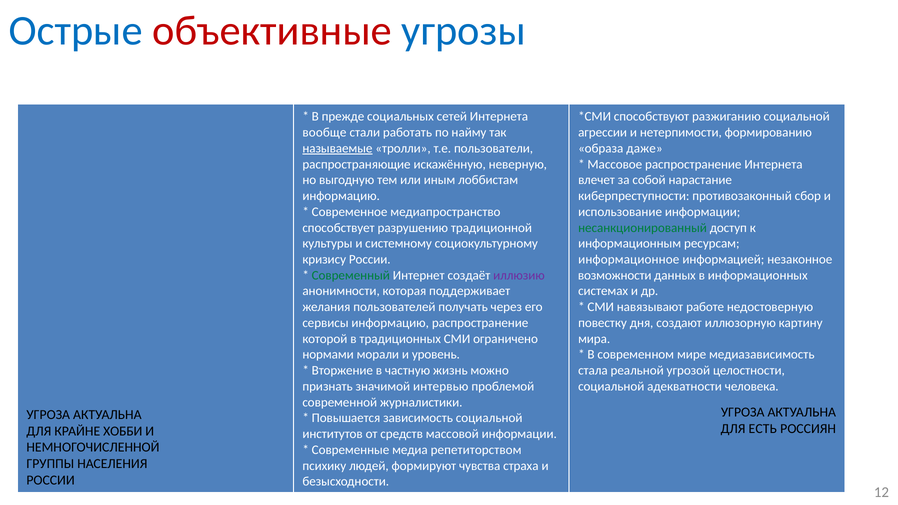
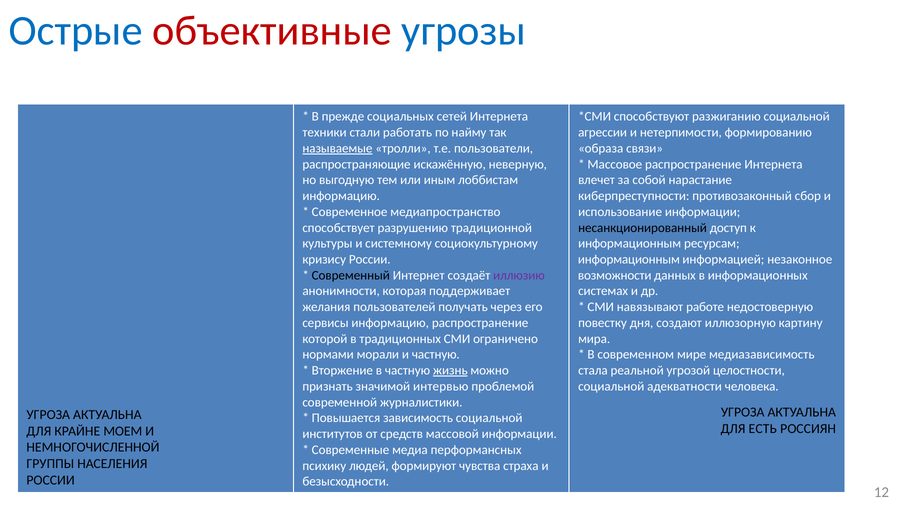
вообще: вообще -> техники
даже: даже -> связи
несанкционированный colour: green -> black
информационное at (629, 259): информационное -> информационным
Современный colour: green -> black
и уровень: уровень -> частную
жизнь underline: none -> present
ХОББИ: ХОББИ -> МОЕМ
репетиторством: репетиторством -> перформансных
